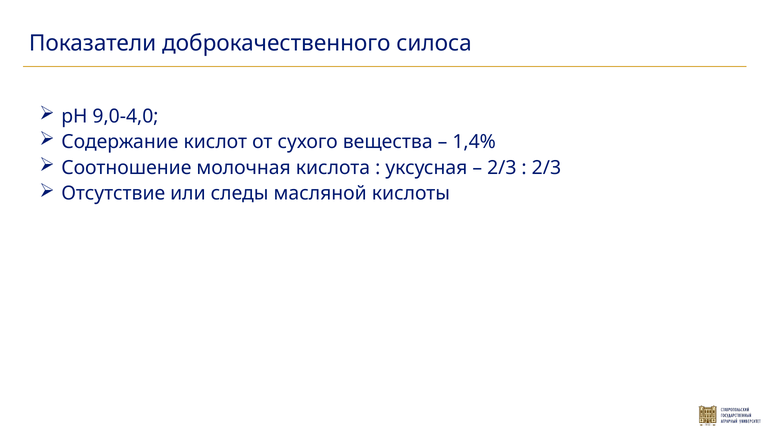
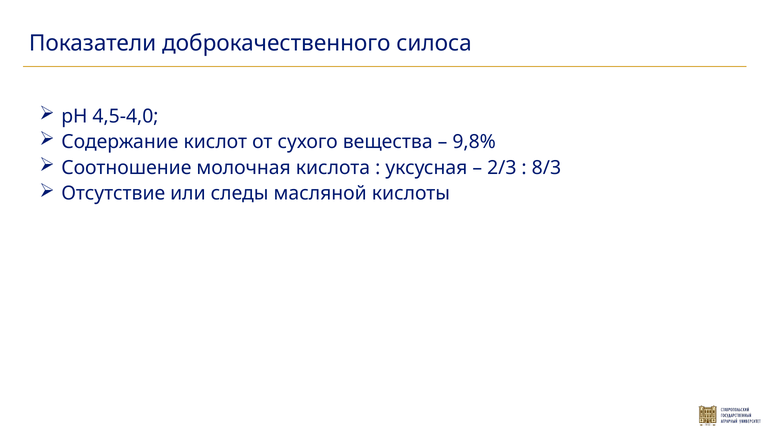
9,0-4,0: 9,0-4,0 -> 4,5-4,0
1,4%: 1,4% -> 9,8%
2/3 at (546, 168): 2/3 -> 8/3
